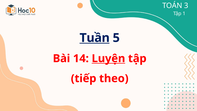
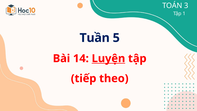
Tuần underline: present -> none
